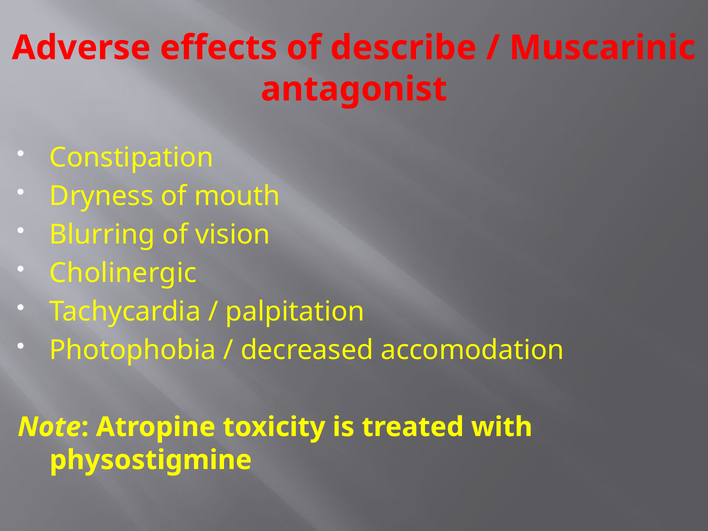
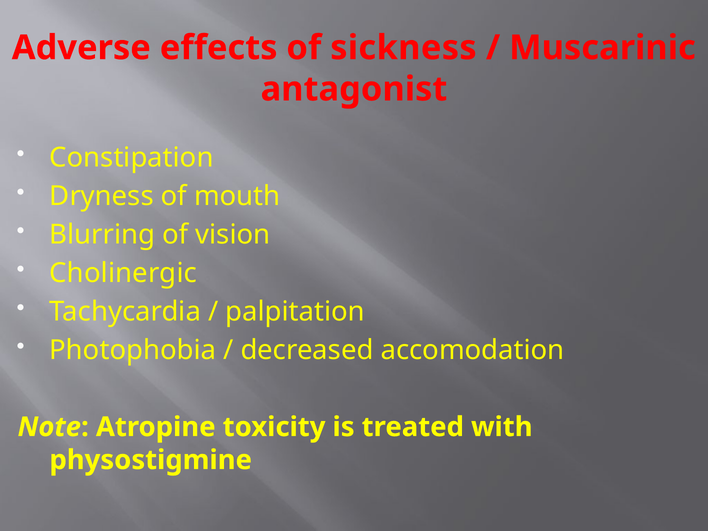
describe: describe -> sickness
